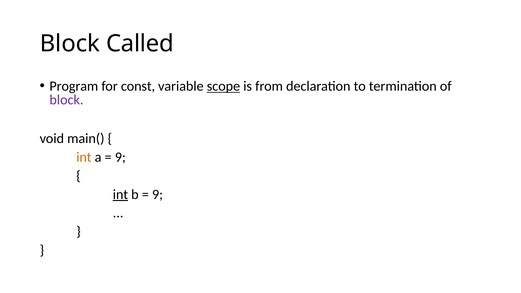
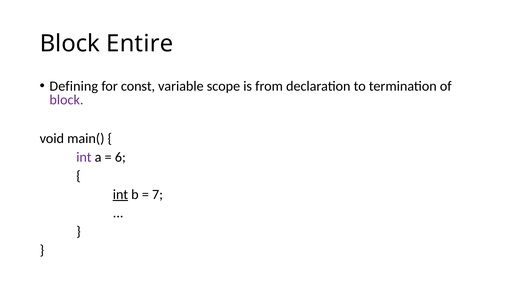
Called: Called -> Entire
Program: Program -> Defining
scope underline: present -> none
int at (84, 157) colour: orange -> purple
9 at (120, 157): 9 -> 6
9 at (158, 194): 9 -> 7
